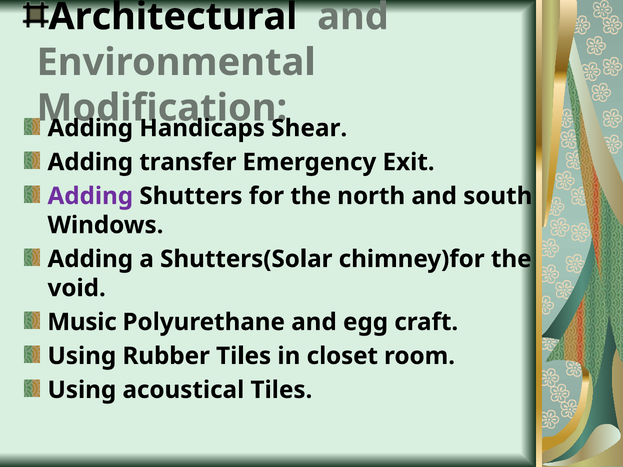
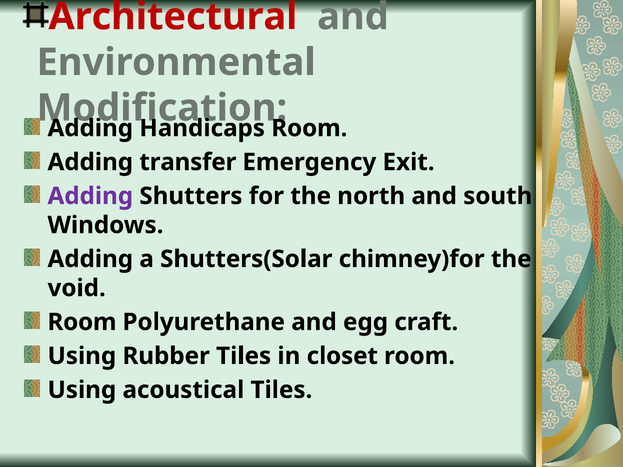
Architectural colour: black -> red
Shear at (309, 128): Shear -> Room
Music at (82, 322): Music -> Room
